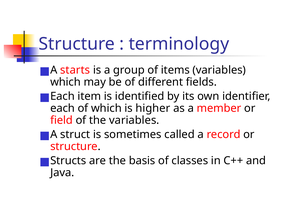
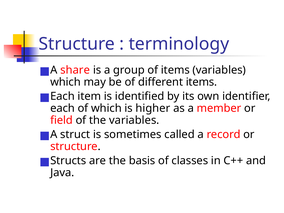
starts: starts -> share
different fields: fields -> items
